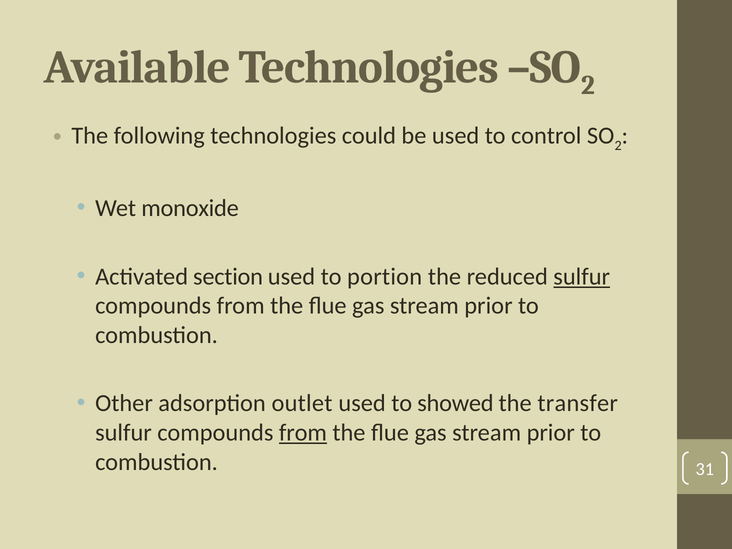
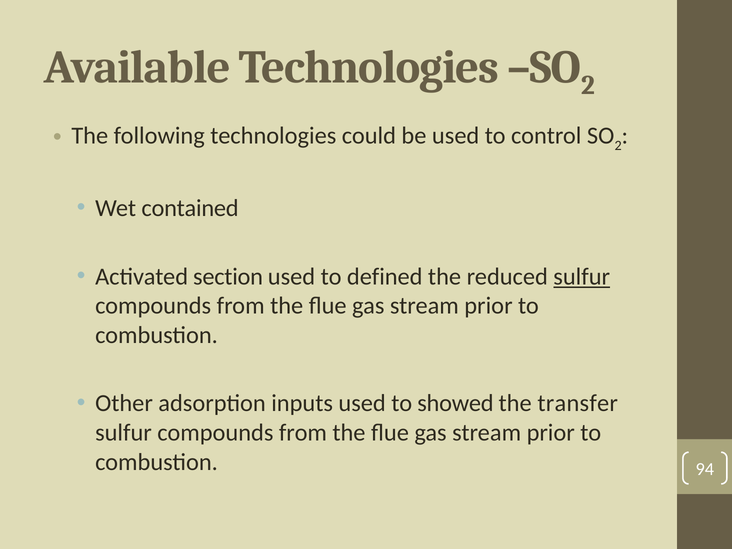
monoxide: monoxide -> contained
portion: portion -> defined
outlet: outlet -> inputs
from at (303, 433) underline: present -> none
31: 31 -> 94
